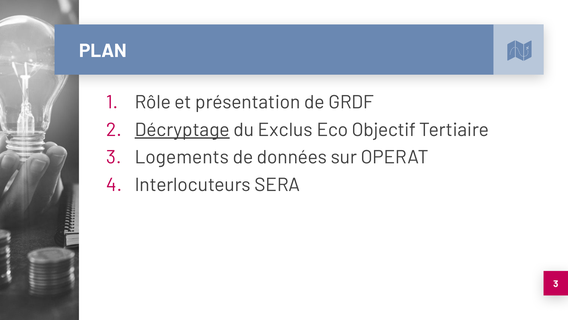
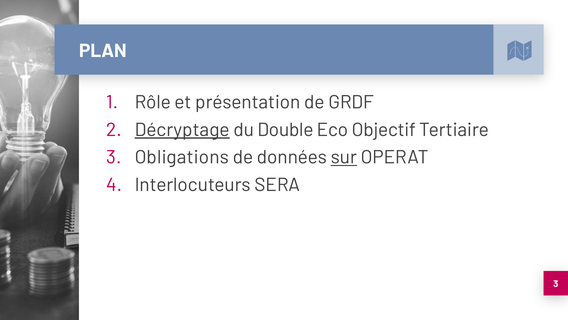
Exclus: Exclus -> Double
Logements: Logements -> Obligations
sur underline: none -> present
